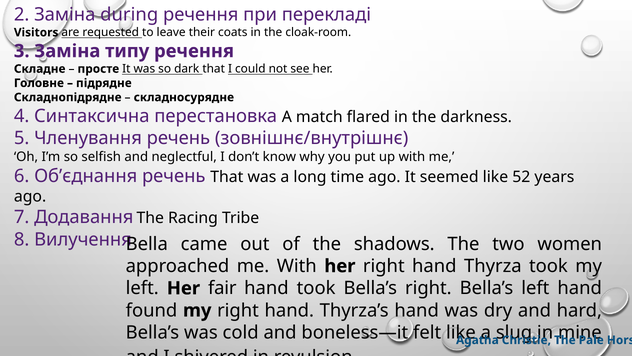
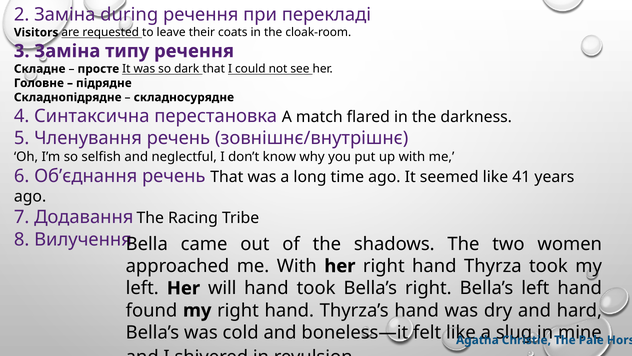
52: 52 -> 41
fair: fair -> will
